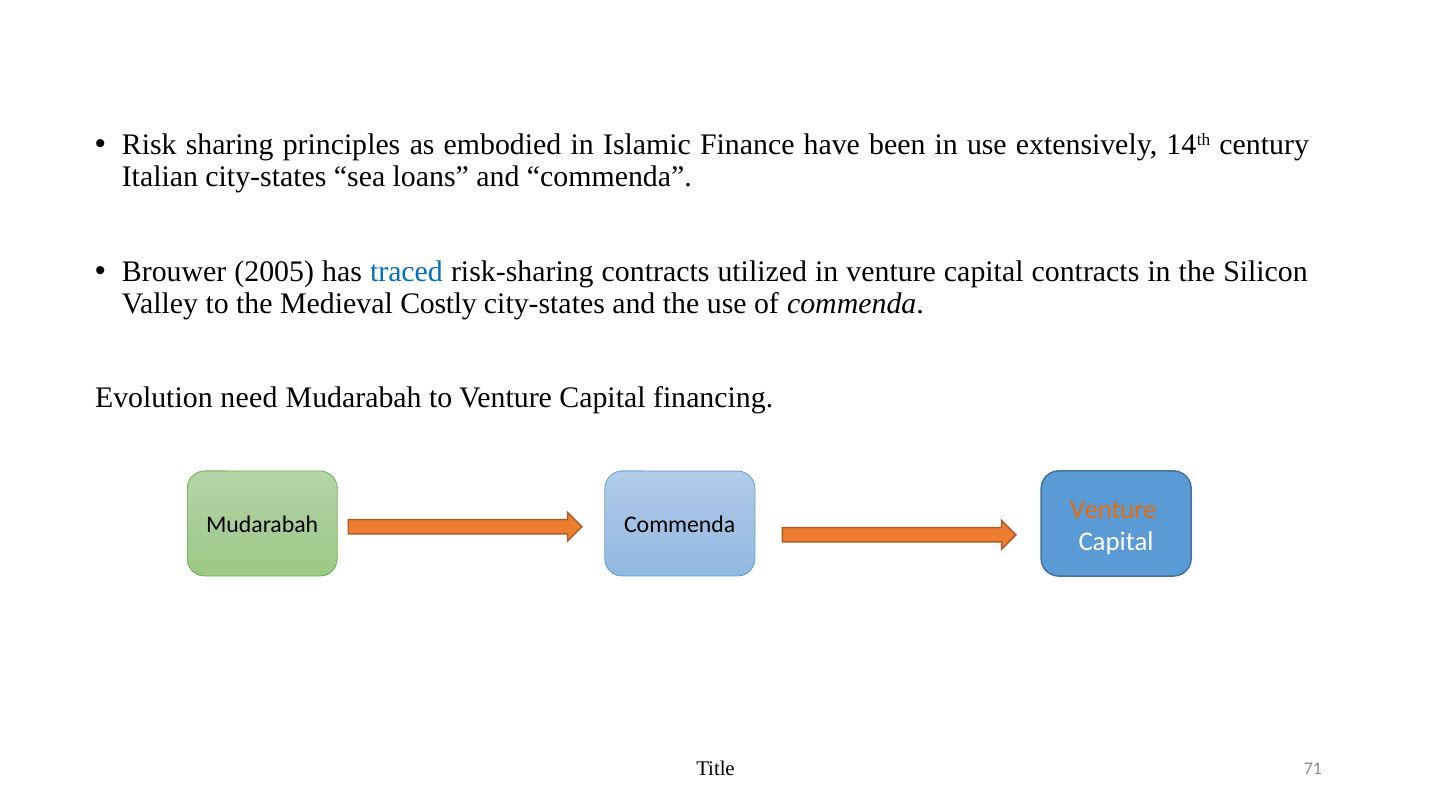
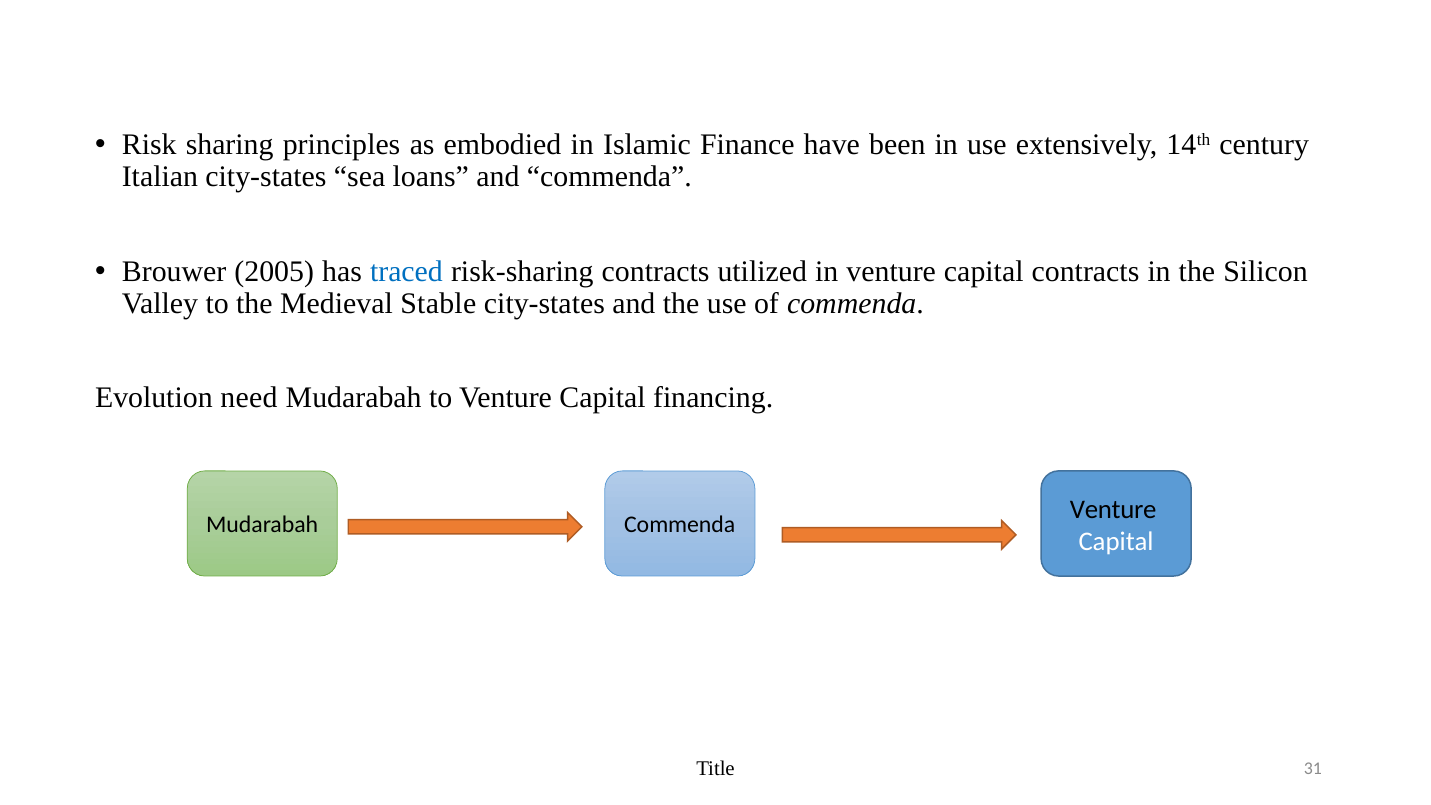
Costly: Costly -> Stable
Venture at (1113, 509) colour: orange -> black
71: 71 -> 31
